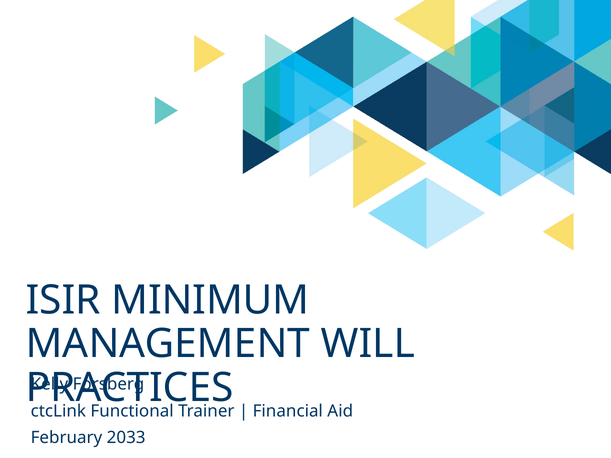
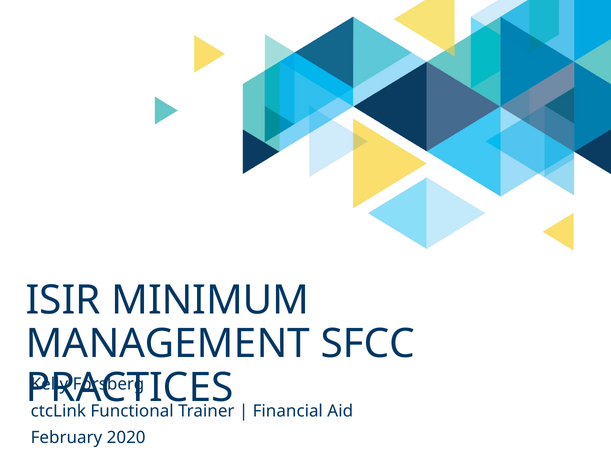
WILL: WILL -> SFCC
2033: 2033 -> 2020
